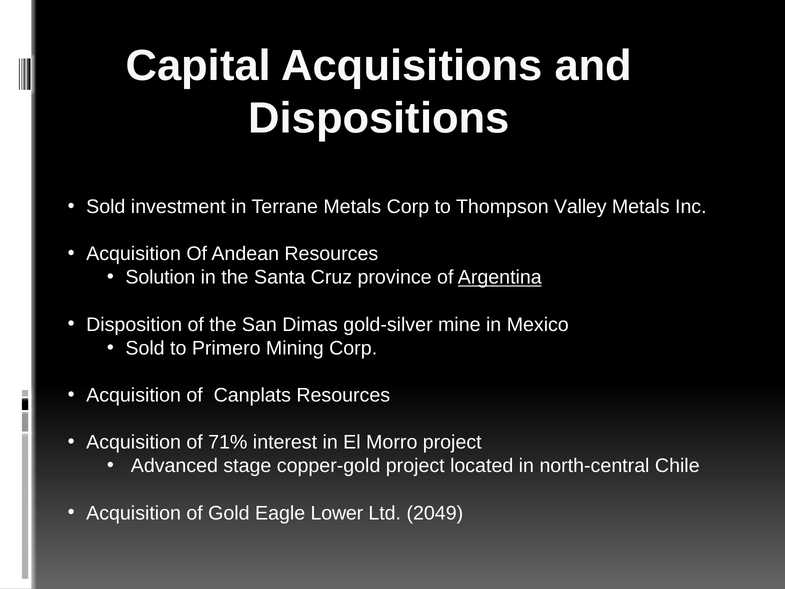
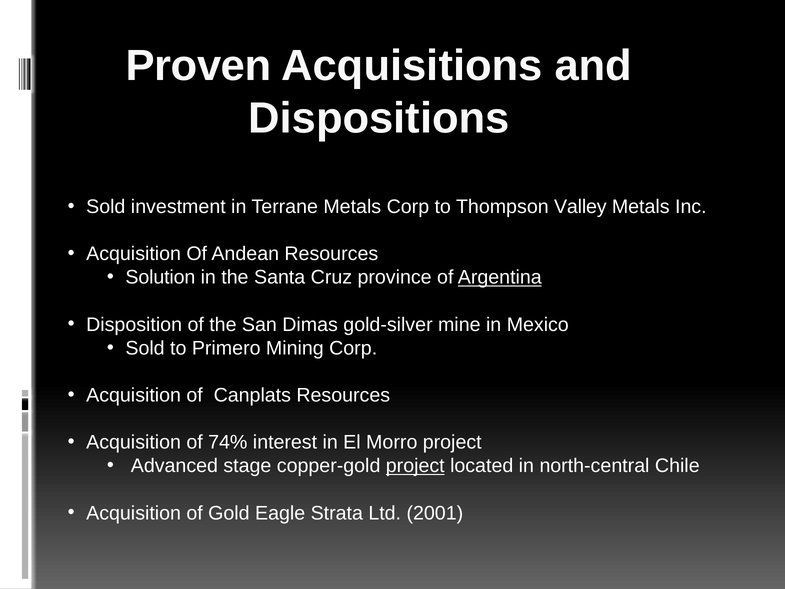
Capital: Capital -> Proven
71%: 71% -> 74%
project at (415, 466) underline: none -> present
Lower: Lower -> Strata
2049: 2049 -> 2001
